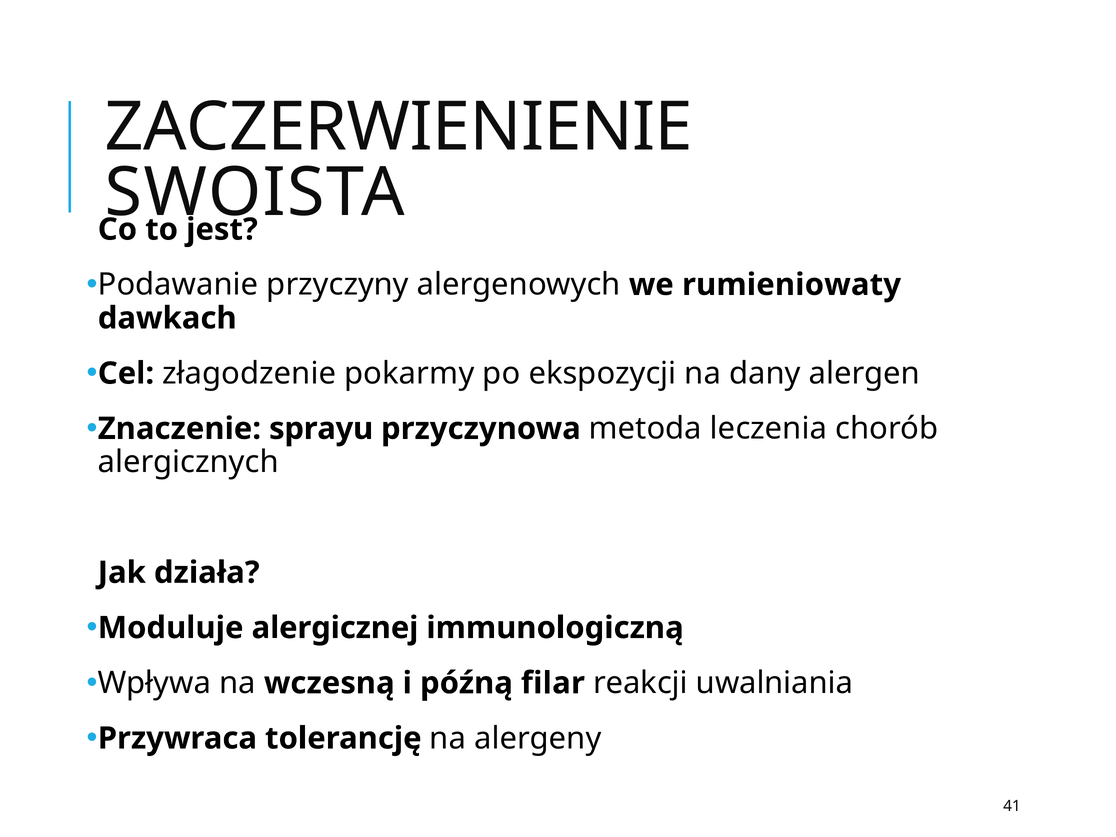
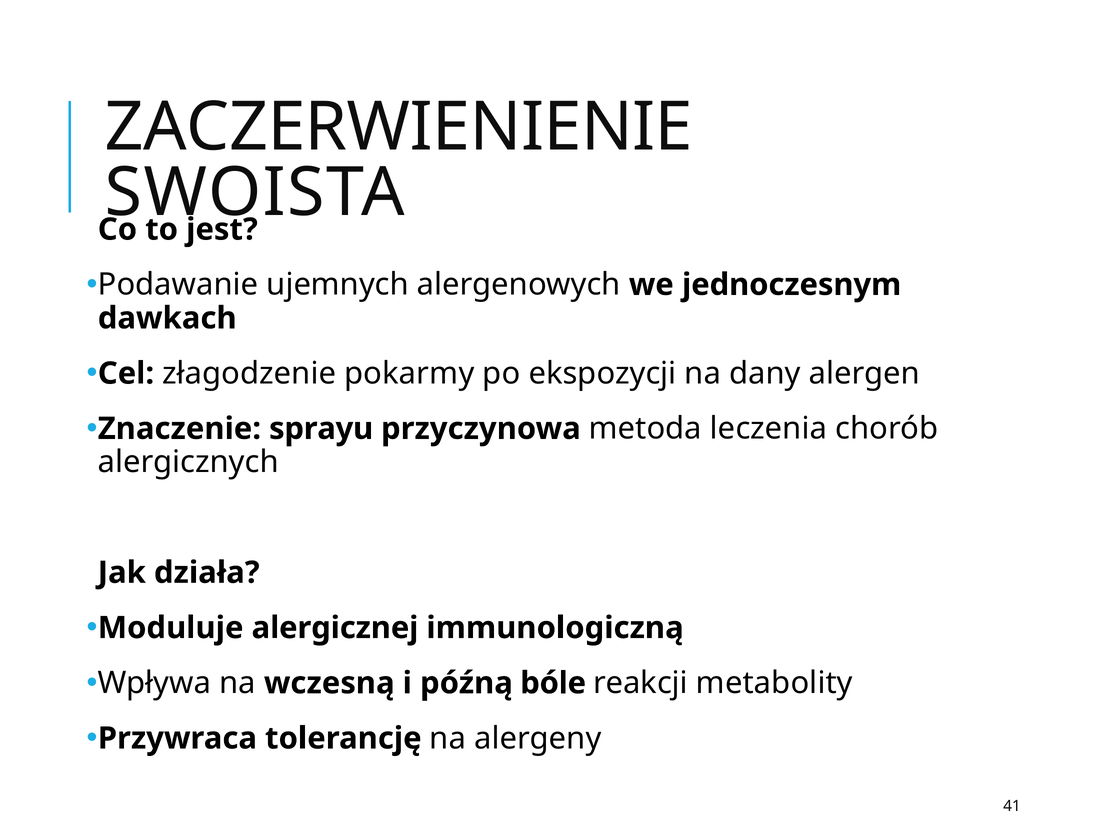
przyczyny: przyczyny -> ujemnych
rumieniowaty: rumieniowaty -> jednoczesnym
filar: filar -> bóle
uwalniania: uwalniania -> metabolity
